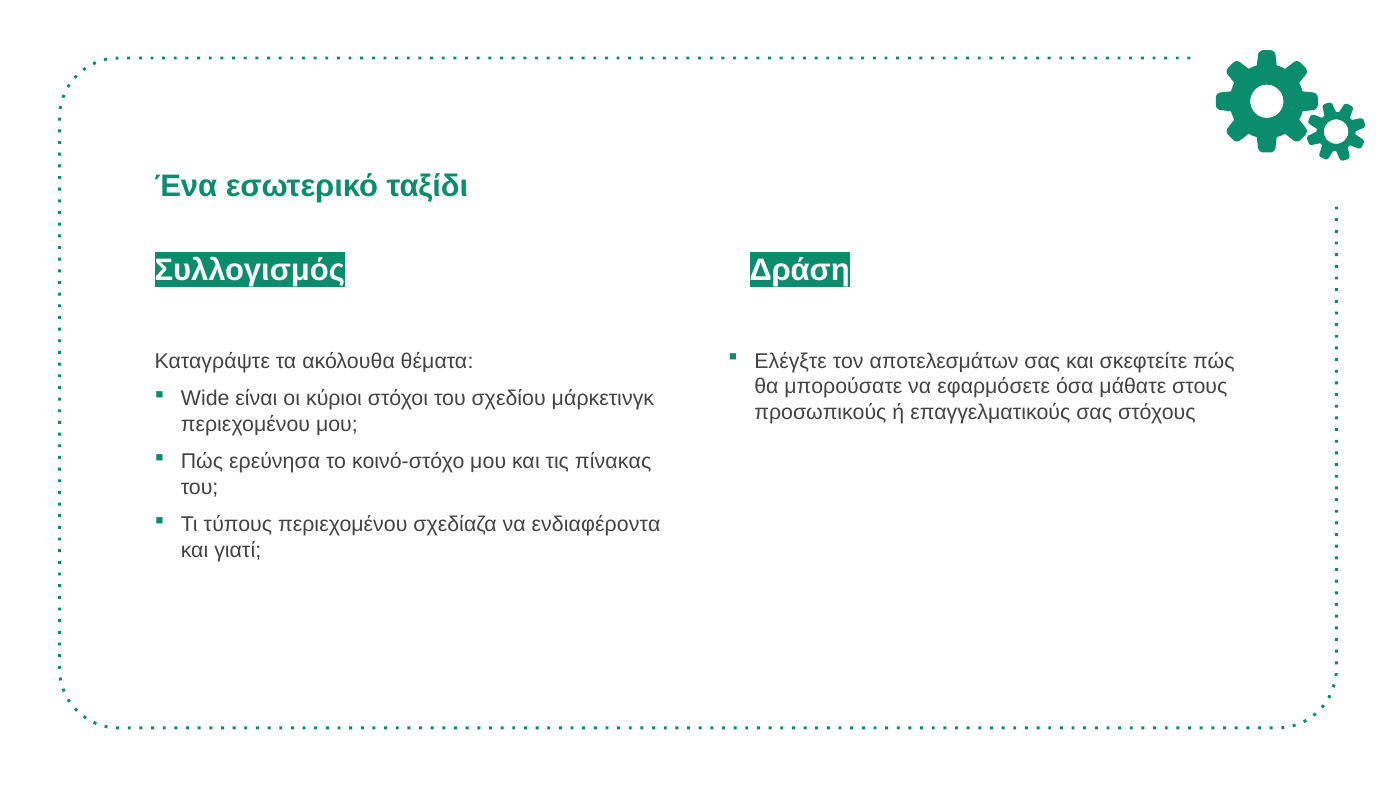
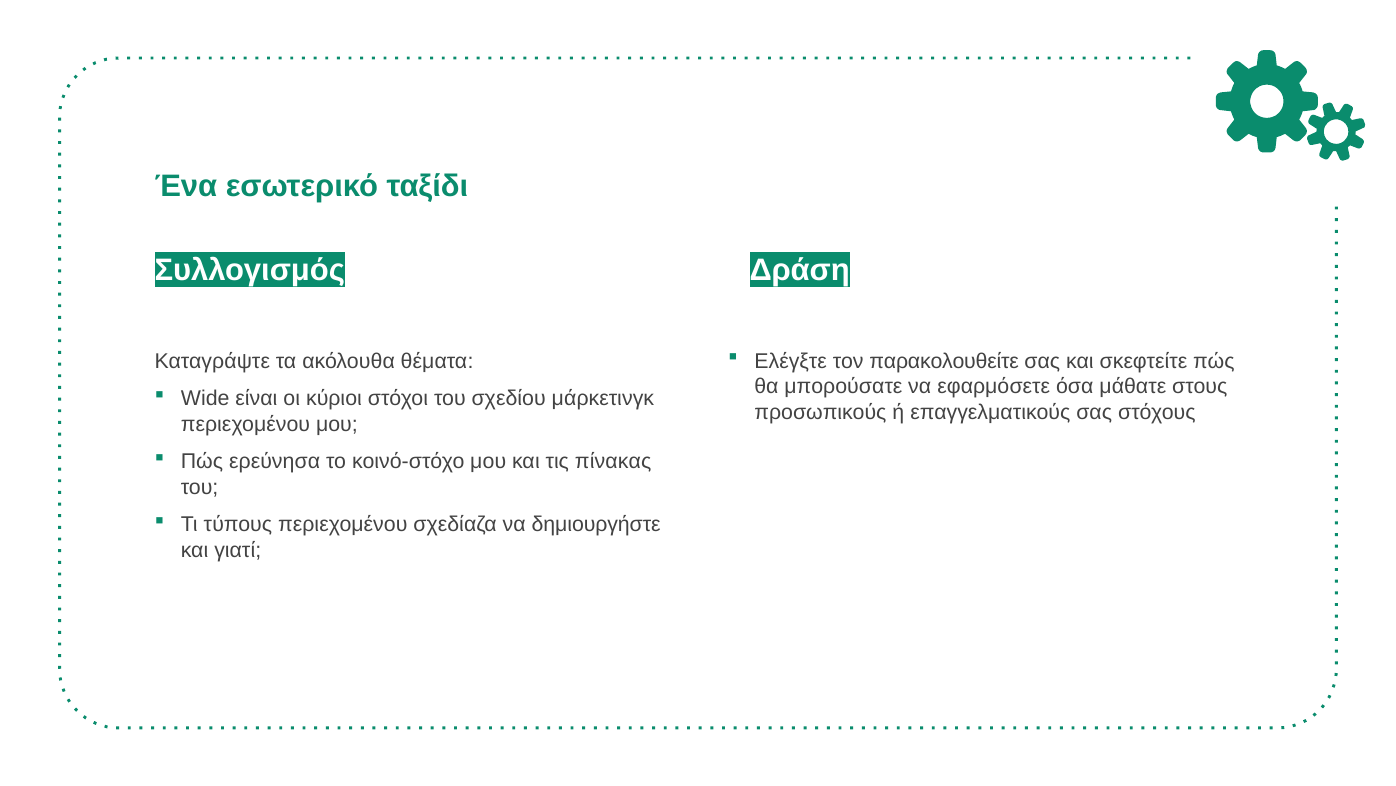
αποτελεσμάτων: αποτελεσμάτων -> παρακολουθείτε
ενδιαφέροντα: ενδιαφέροντα -> δημιουργήστε
